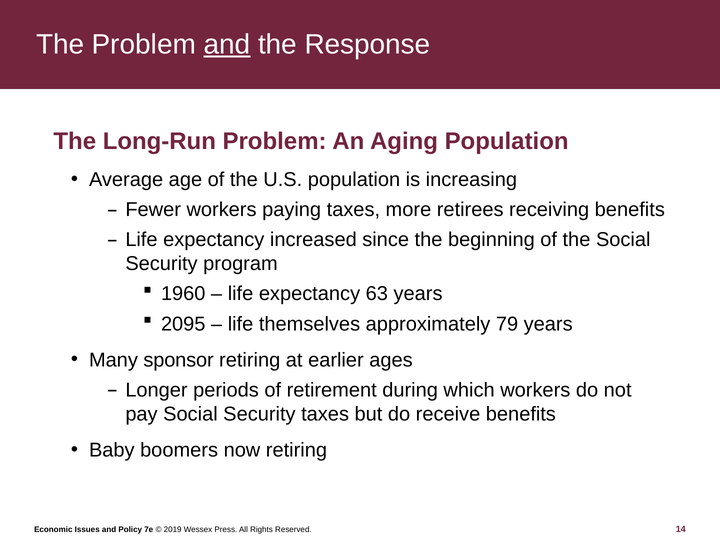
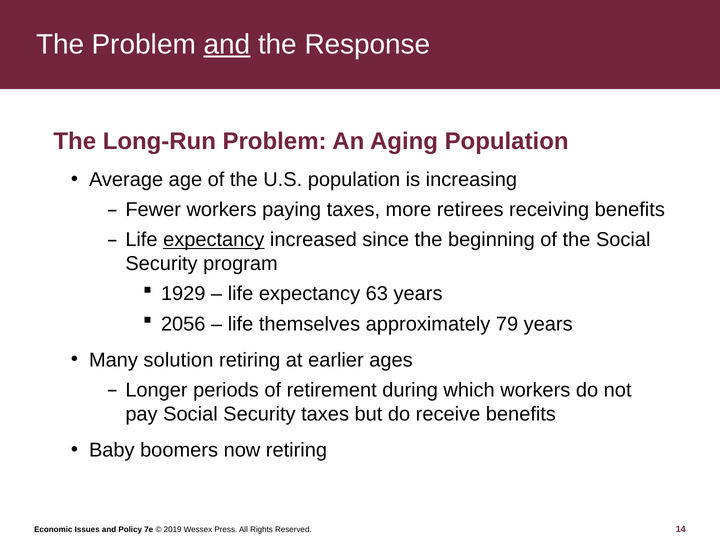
expectancy at (214, 240) underline: none -> present
1960: 1960 -> 1929
2095: 2095 -> 2056
sponsor: sponsor -> solution
